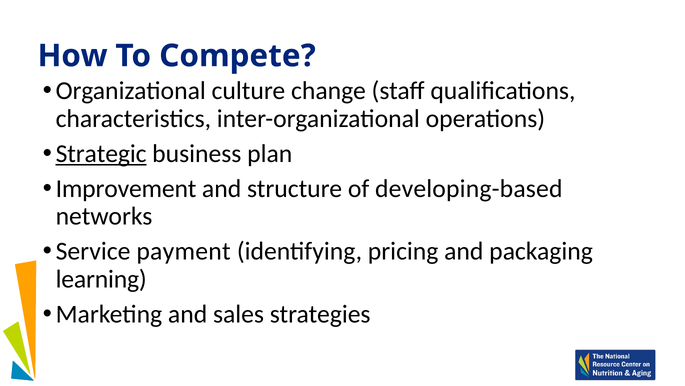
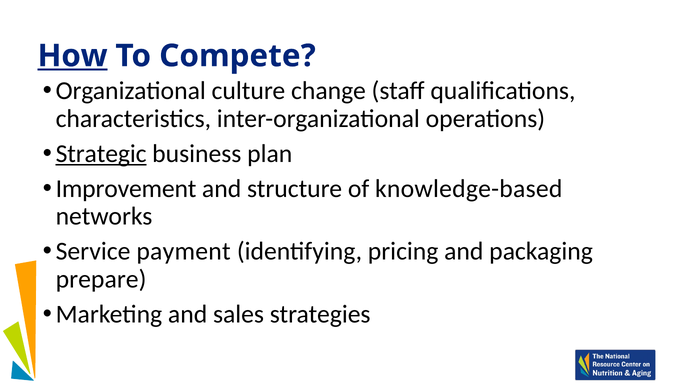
How underline: none -> present
developing-based: developing-based -> knowledge-based
learning: learning -> prepare
